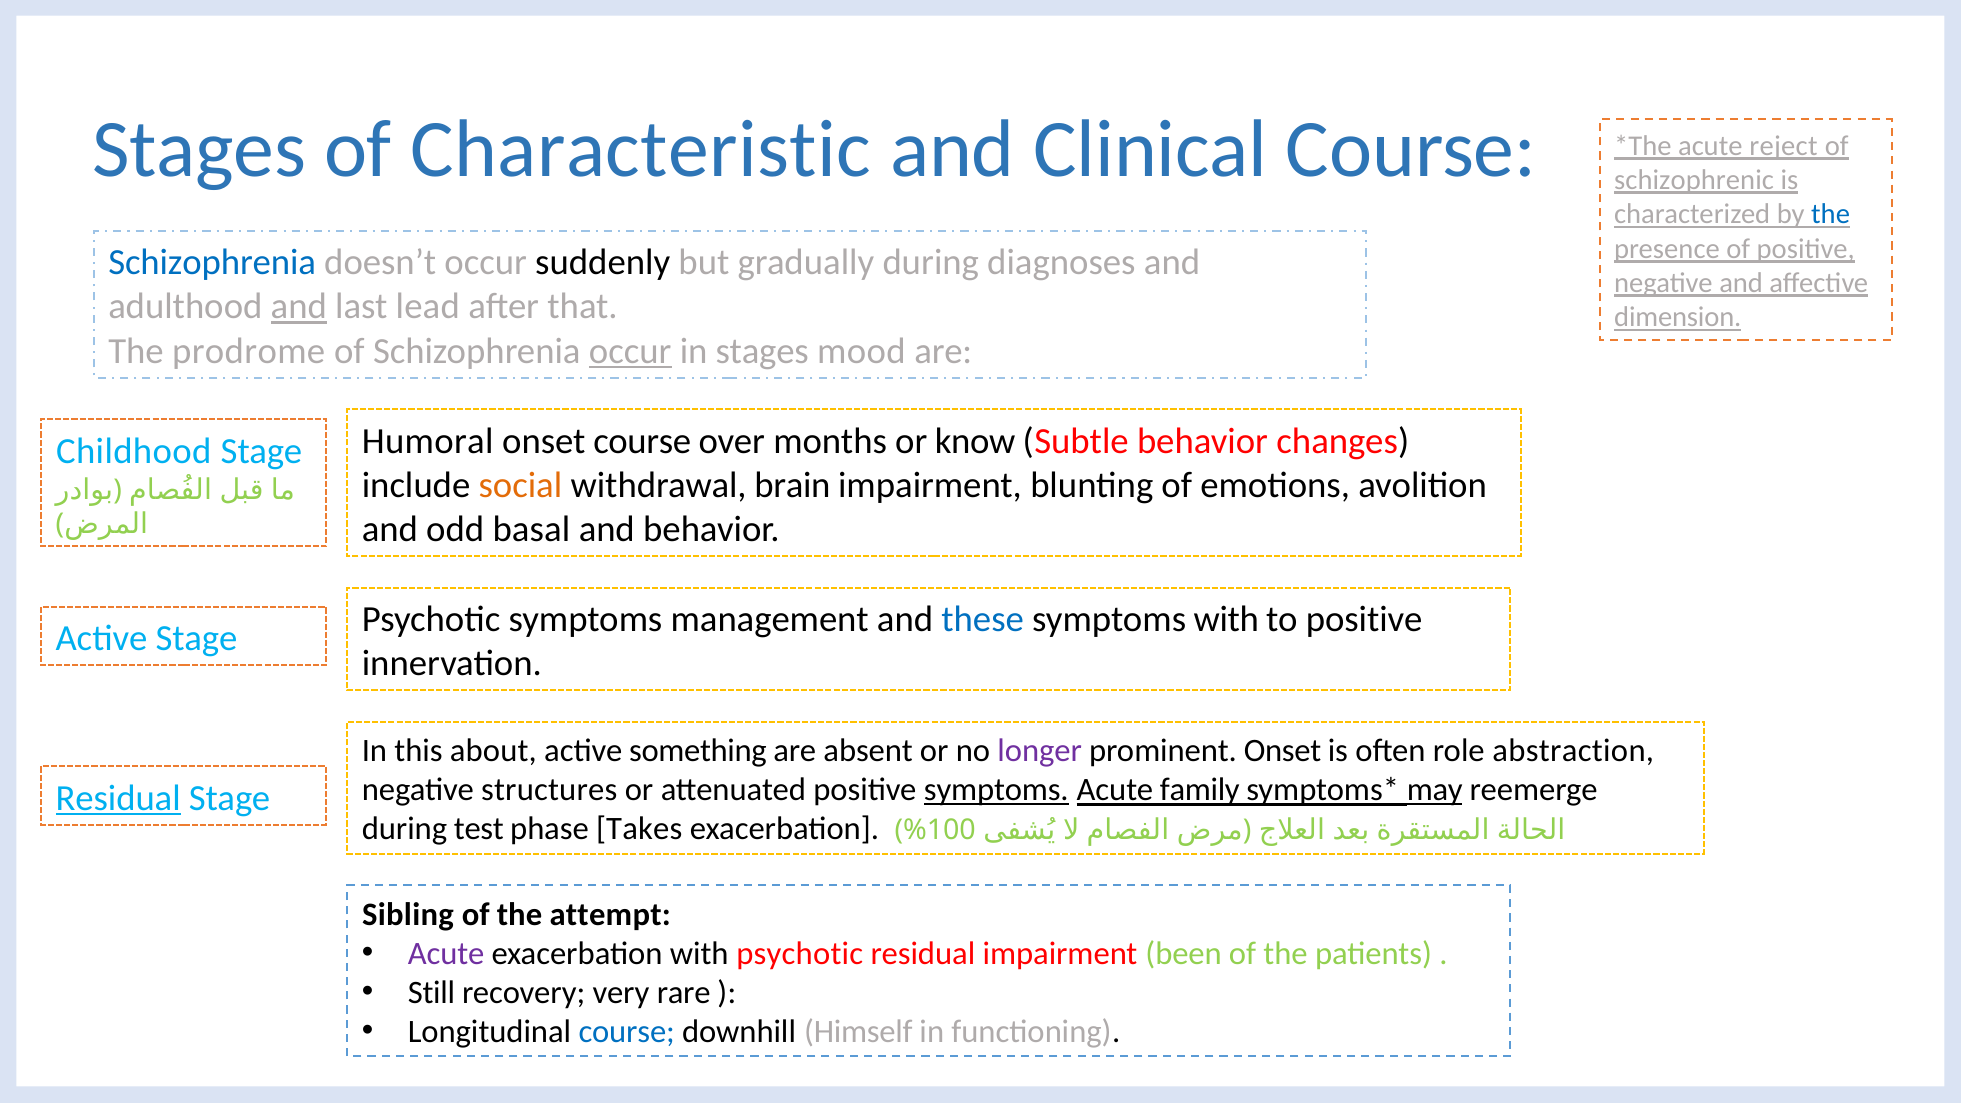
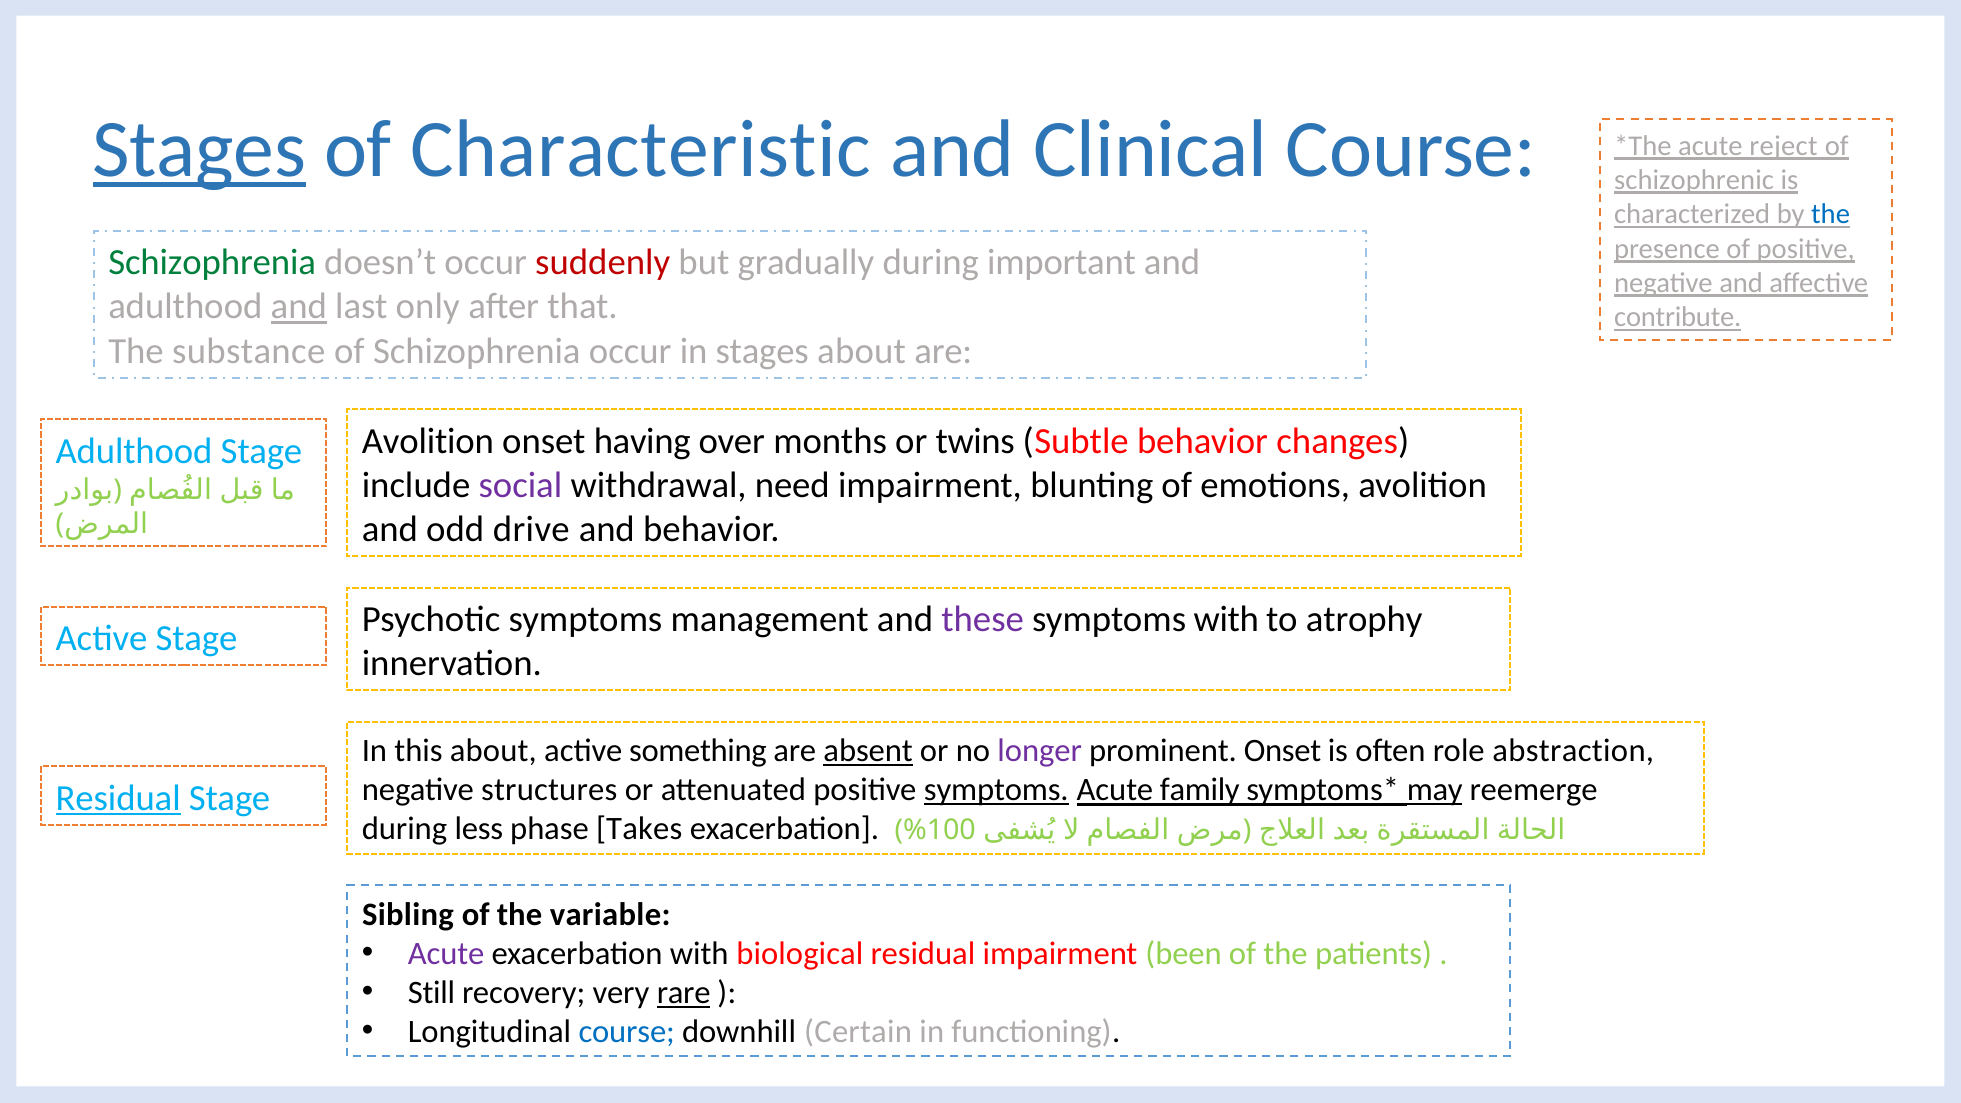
Stages at (199, 149) underline: none -> present
Schizophrenia at (212, 263) colour: blue -> green
suddenly colour: black -> red
diagnoses: diagnoses -> important
lead: lead -> only
dimension: dimension -> contribute
prodrome: prodrome -> substance
occur at (630, 351) underline: present -> none
stages mood: mood -> about
Humoral at (428, 441): Humoral -> Avolition
onset course: course -> having
know: know -> twins
Childhood at (134, 451): Childhood -> Adulthood
social colour: orange -> purple
brain: brain -> need
basal: basal -> drive
these colour: blue -> purple
to positive: positive -> atrophy
absent underline: none -> present
test: test -> less
attempt: attempt -> variable
with psychotic: psychotic -> biological
rare underline: none -> present
Himself: Himself -> Certain
